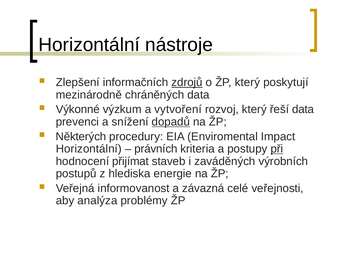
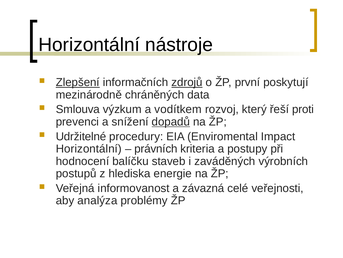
Zlepšení underline: none -> present
ŽP který: který -> první
Výkonné: Výkonné -> Smlouva
vytvoření: vytvoření -> vodítkem
řeší data: data -> proti
Některých: Některých -> Udržitelné
při underline: present -> none
přijímat: přijímat -> balíčku
